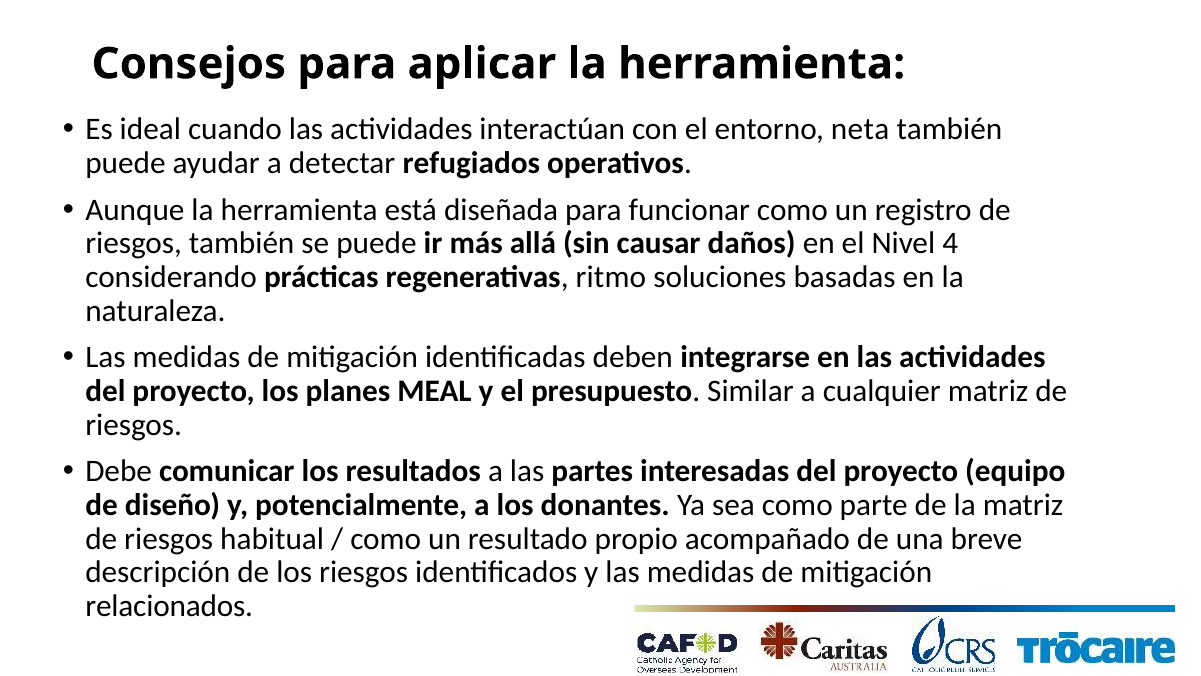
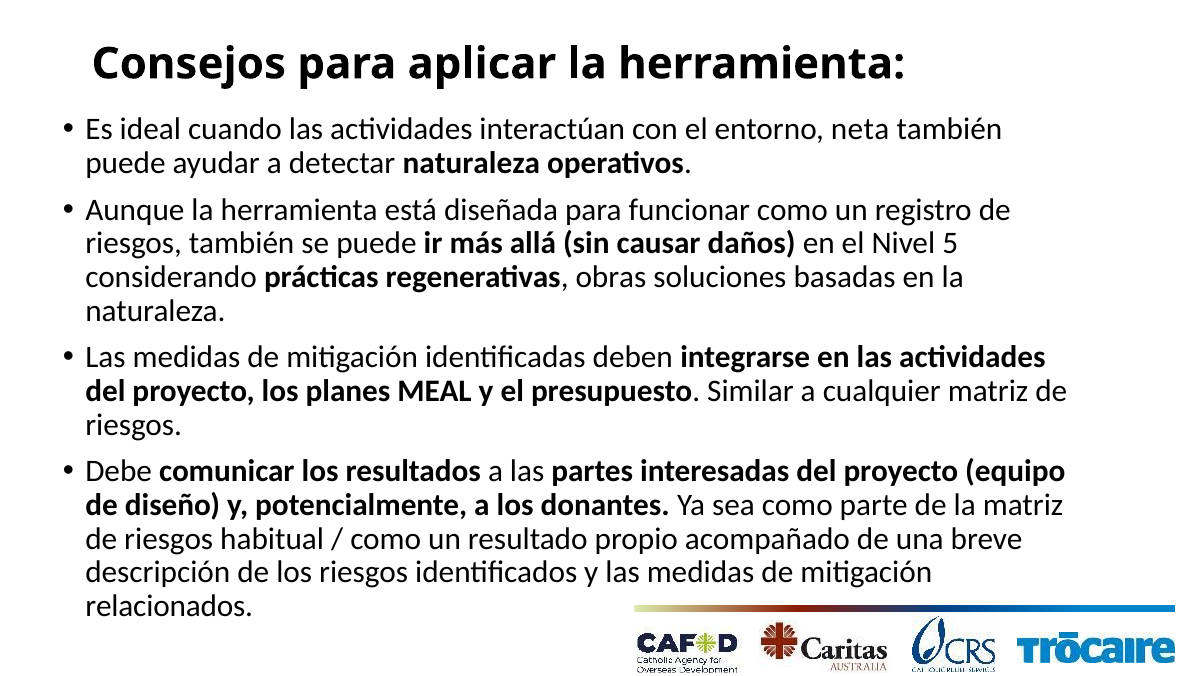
detectar refugiados: refugiados -> naturaleza
4: 4 -> 5
ritmo: ritmo -> obras
